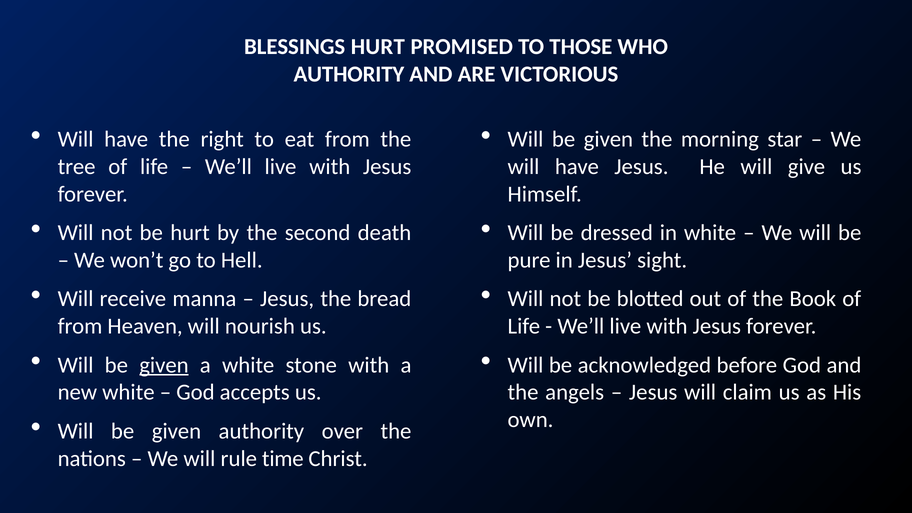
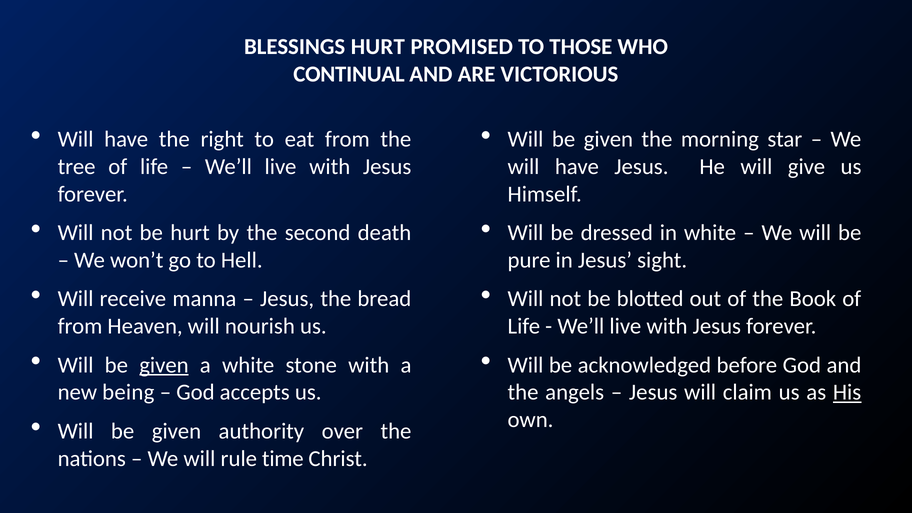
AUTHORITY at (349, 74): AUTHORITY -> CONTINUAL
new white: white -> being
His underline: none -> present
